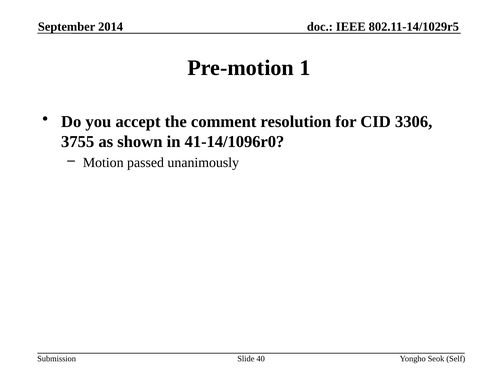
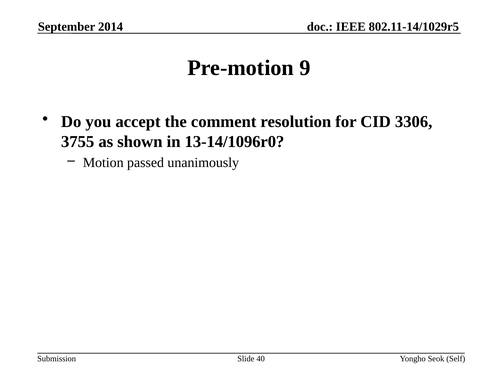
1: 1 -> 9
41-14/1096r0: 41-14/1096r0 -> 13-14/1096r0
